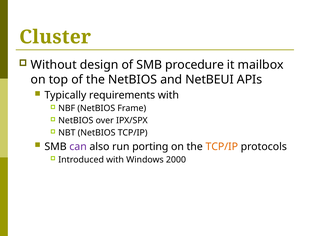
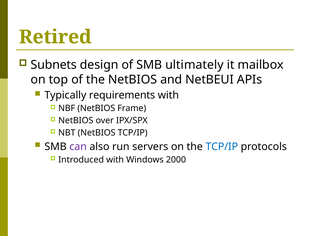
Cluster: Cluster -> Retired
Without: Without -> Subnets
procedure: procedure -> ultimately
porting: porting -> servers
TCP/IP at (222, 147) colour: orange -> blue
